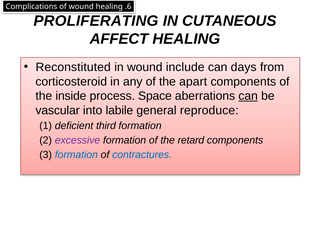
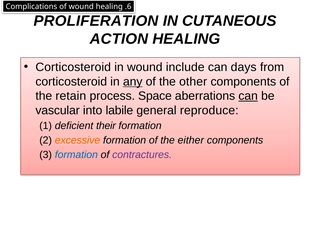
PROLIFERATING: PROLIFERATING -> PROLIFERATION
AFFECT: AFFECT -> ACTION
Reconstituted at (73, 67): Reconstituted -> Corticosteroid
any underline: none -> present
apart: apart -> other
inside: inside -> retain
third: third -> their
excessive colour: purple -> orange
retard: retard -> either
contractures colour: blue -> purple
